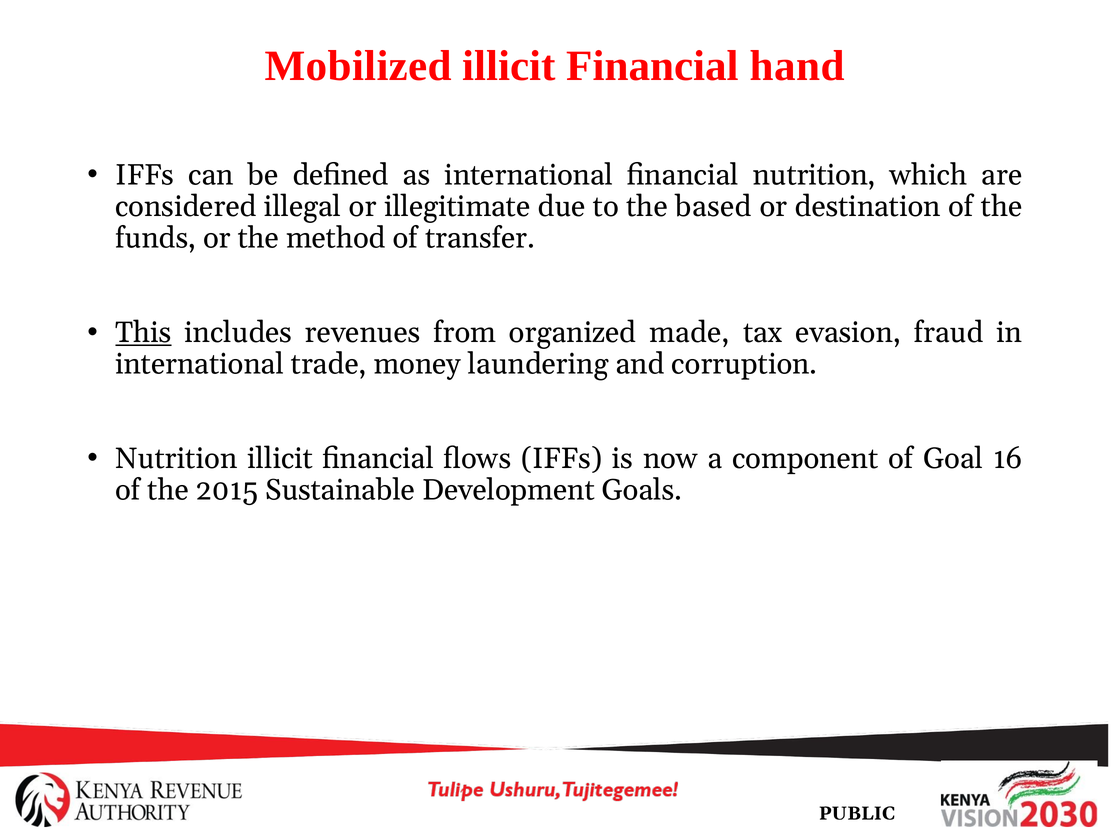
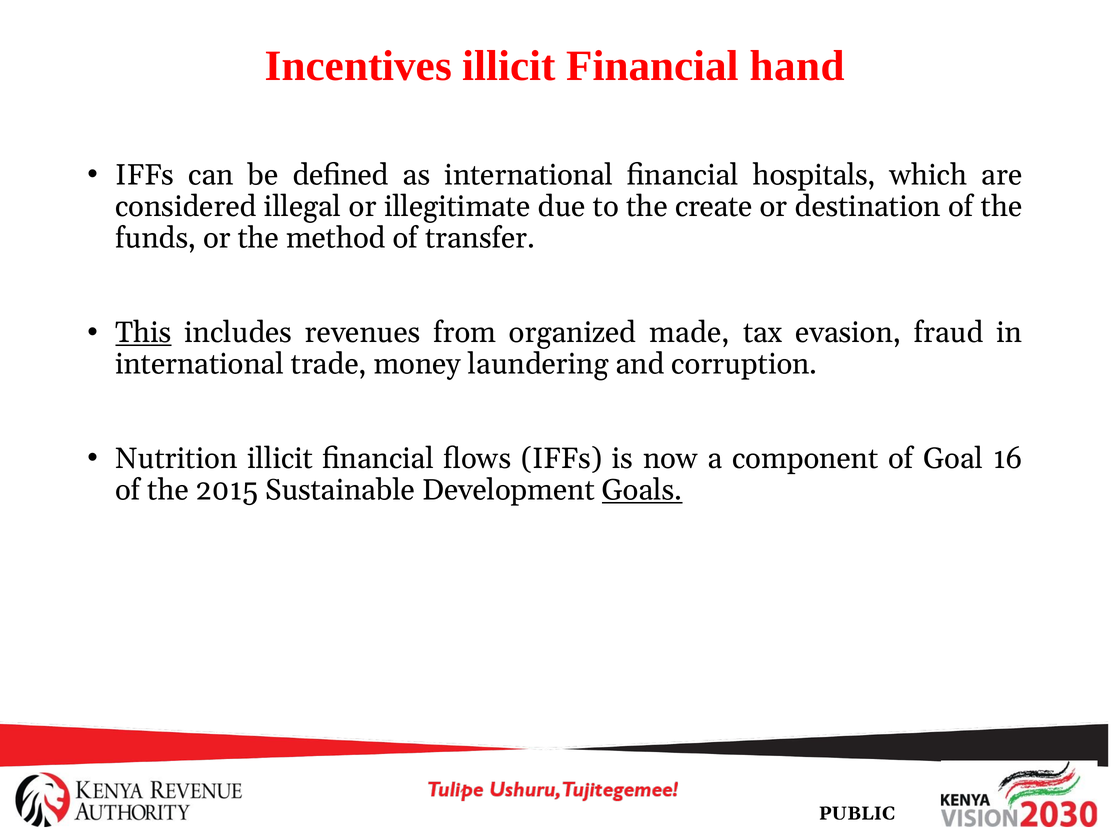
Mobilized: Mobilized -> Incentives
financial nutrition: nutrition -> hospitals
based: based -> create
Goals underline: none -> present
